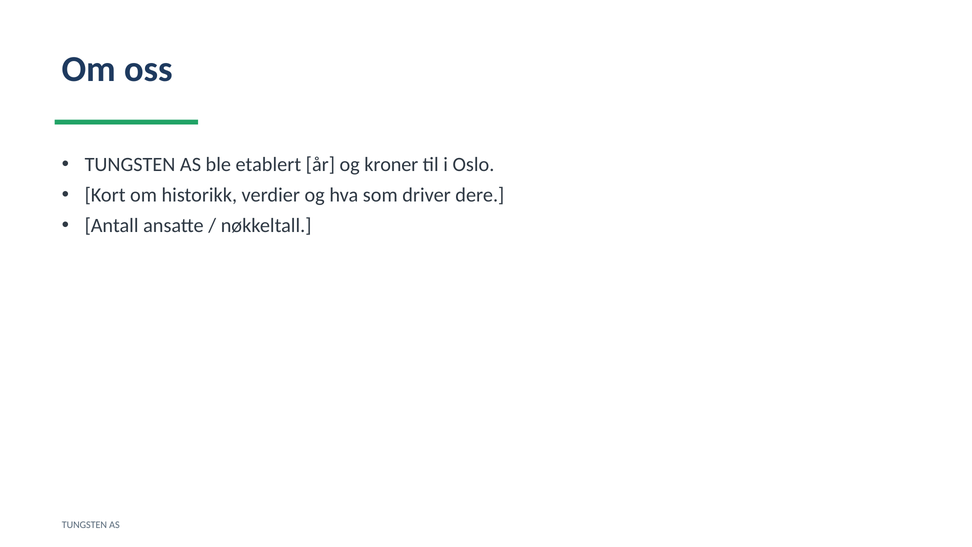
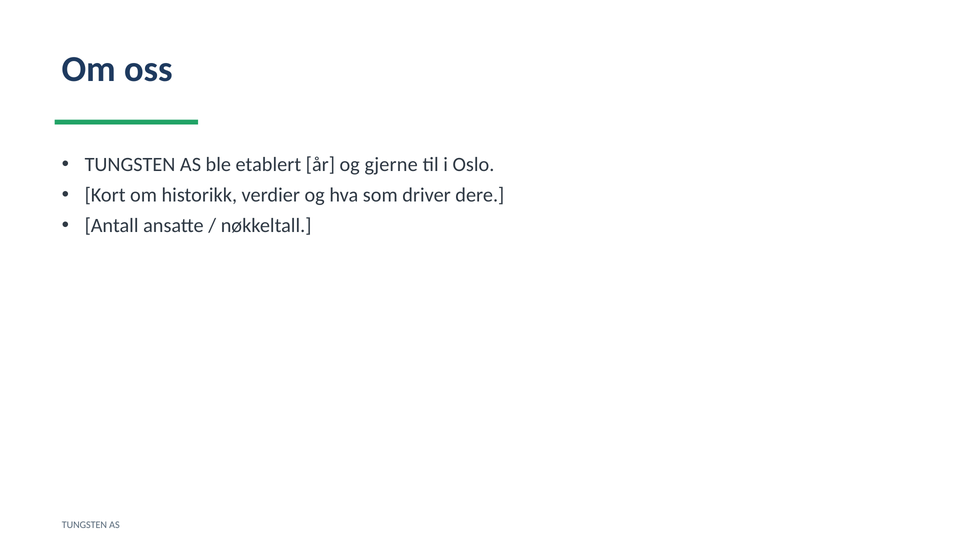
kroner: kroner -> gjerne
